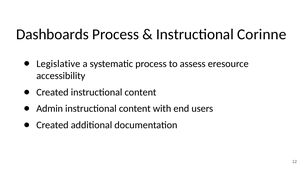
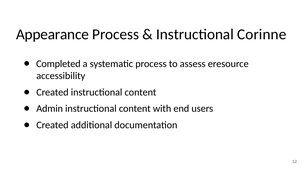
Dashboards: Dashboards -> Appearance
Legislative: Legislative -> Completed
